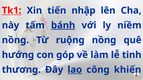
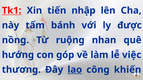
bánh underline: present -> none
niềm: niềm -> được
ruộng nồng: nồng -> nhan
tinh: tinh -> việc
